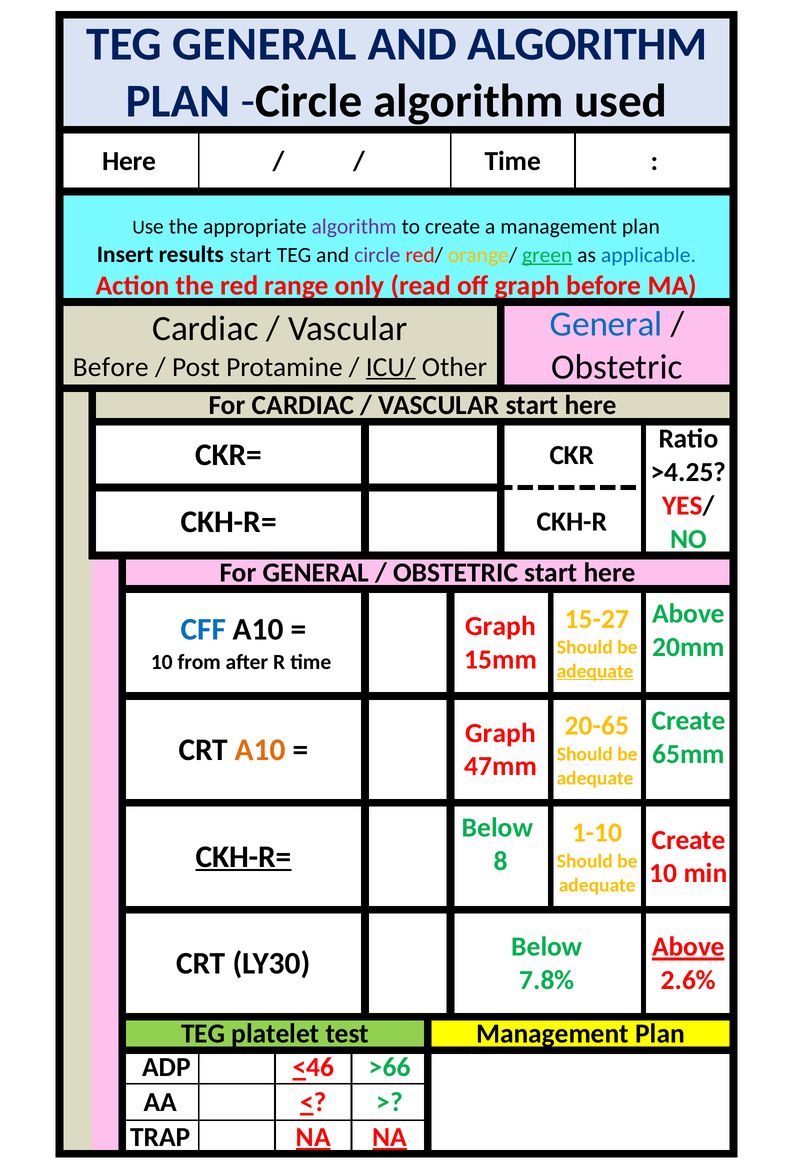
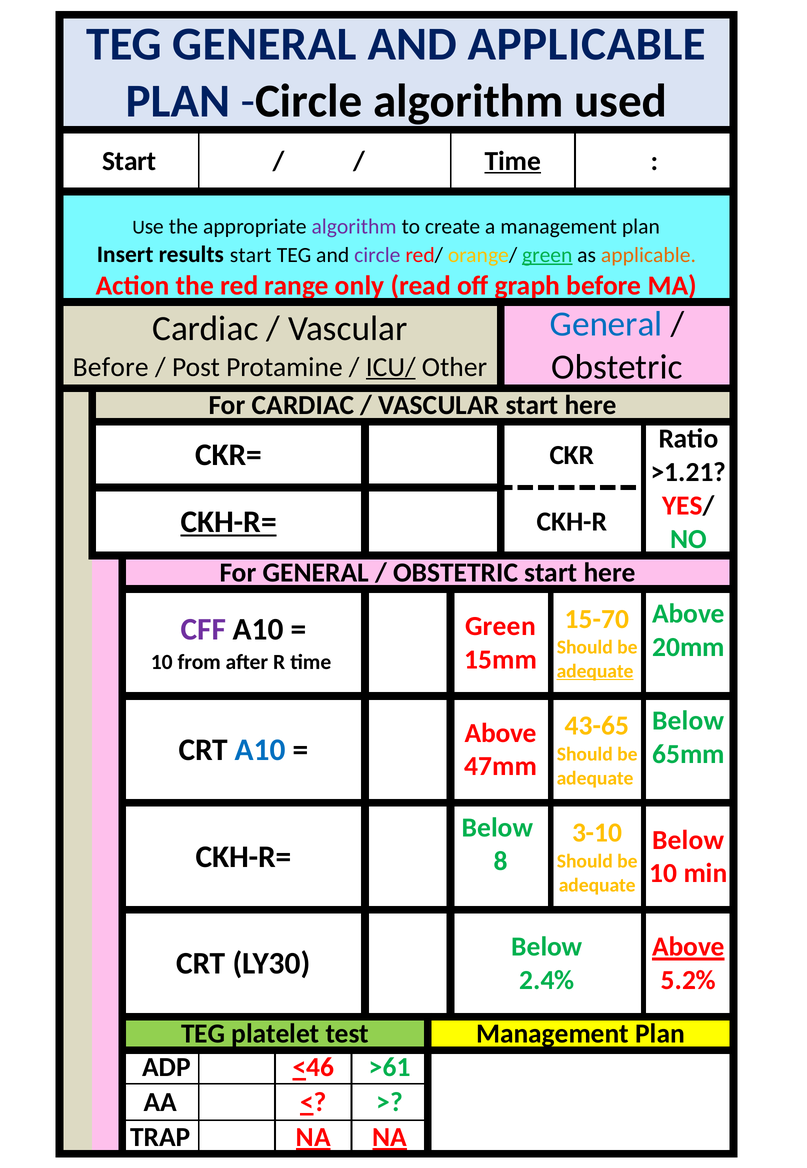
AND ALGORITHM: ALGORITHM -> APPLICABLE
Here at (129, 161): Here -> Start
Time at (513, 161) underline: none -> present
applicable at (648, 255) colour: blue -> orange
>4.25: >4.25 -> >1.21
CKH-R= at (229, 522) underline: none -> present
15-27: 15-27 -> 15-70
Graph at (500, 626): Graph -> Green
CFF colour: blue -> purple
Create at (689, 721): Create -> Below
20-65: 20-65 -> 43-65
Graph at (500, 733): Graph -> Above
A10 at (260, 750) colour: orange -> blue
1-10: 1-10 -> 3-10
Create at (689, 841): Create -> Below
CKH-R= at (244, 857) underline: present -> none
7.8%: 7.8% -> 2.4%
2.6%: 2.6% -> 5.2%
>66: >66 -> >61
